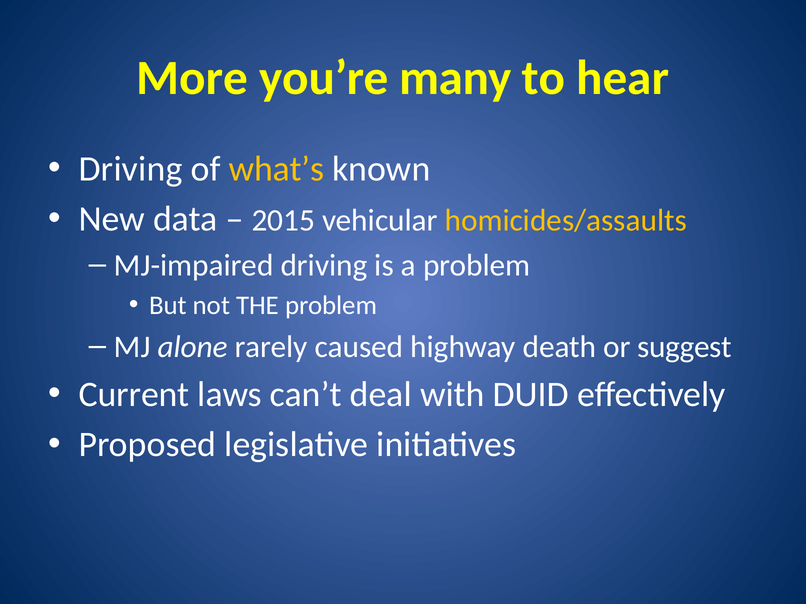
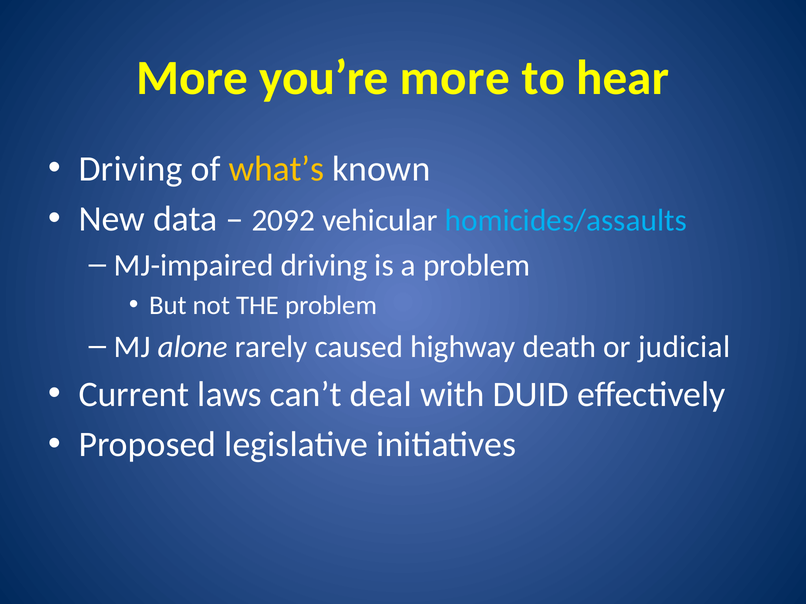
you’re many: many -> more
2015: 2015 -> 2092
homicides/assaults colour: yellow -> light blue
suggest: suggest -> judicial
